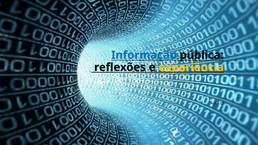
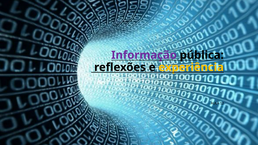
Informação colour: blue -> purple
